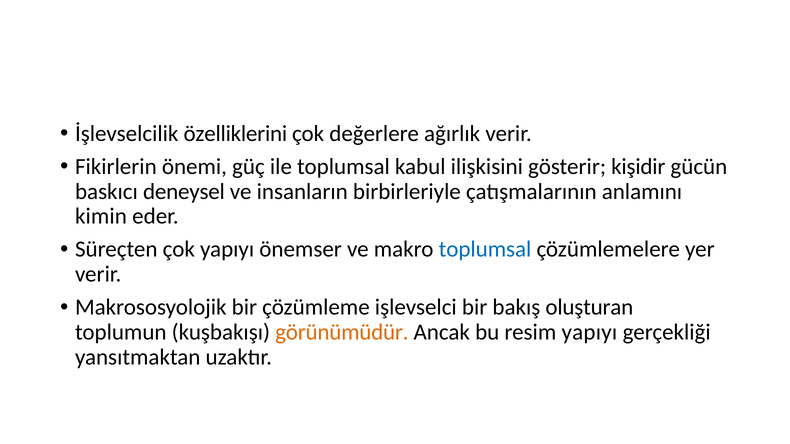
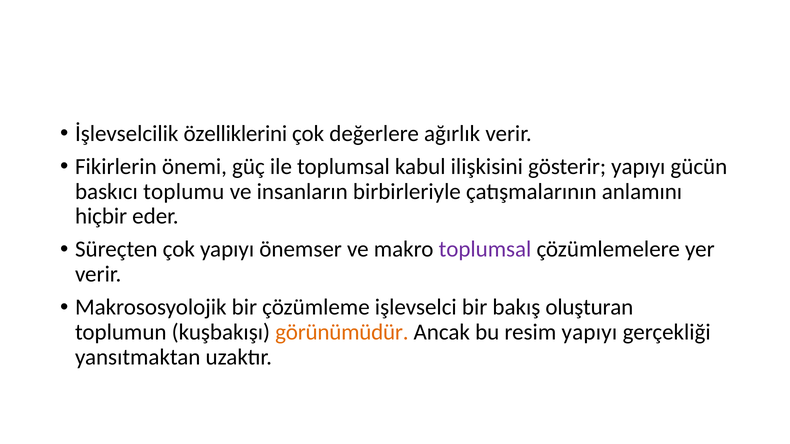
gösterir kişidir: kişidir -> yapıyı
deneysel: deneysel -> toplumu
kimin: kimin -> hiçbir
toplumsal at (485, 250) colour: blue -> purple
